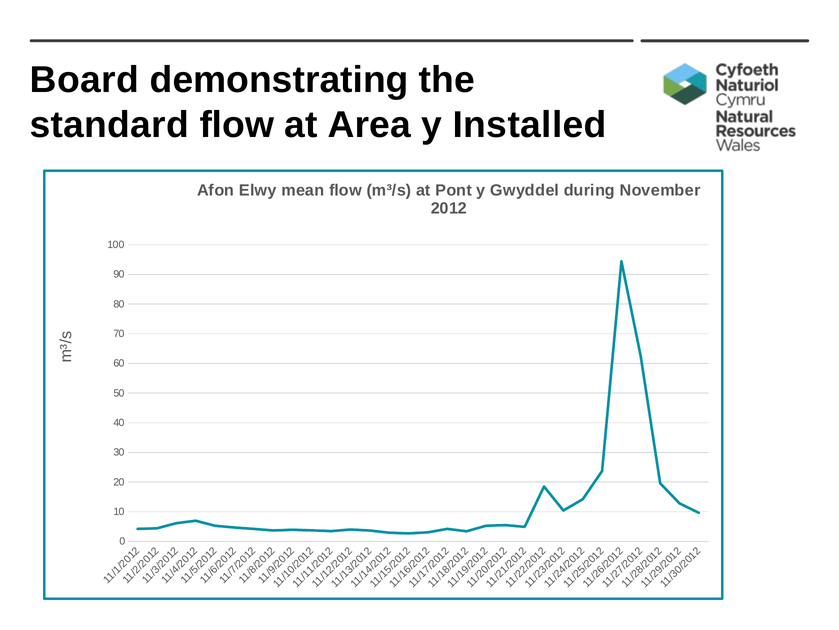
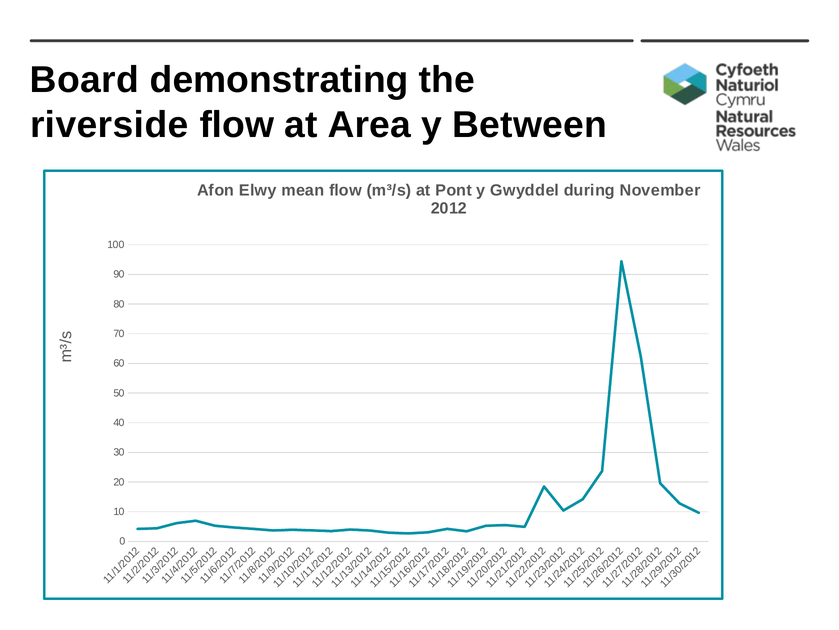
standard: standard -> riverside
Installed: Installed -> Between
